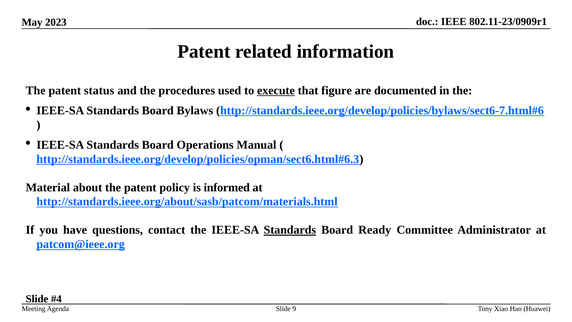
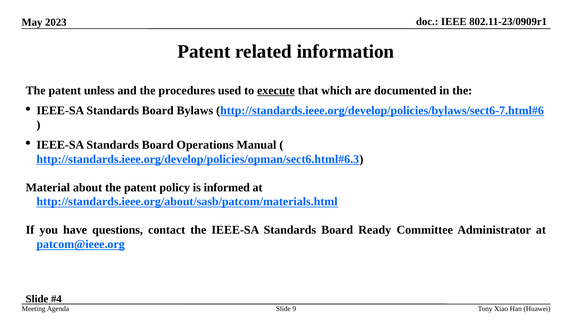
status: status -> unless
figure: figure -> which
Standards at (290, 230) underline: present -> none
